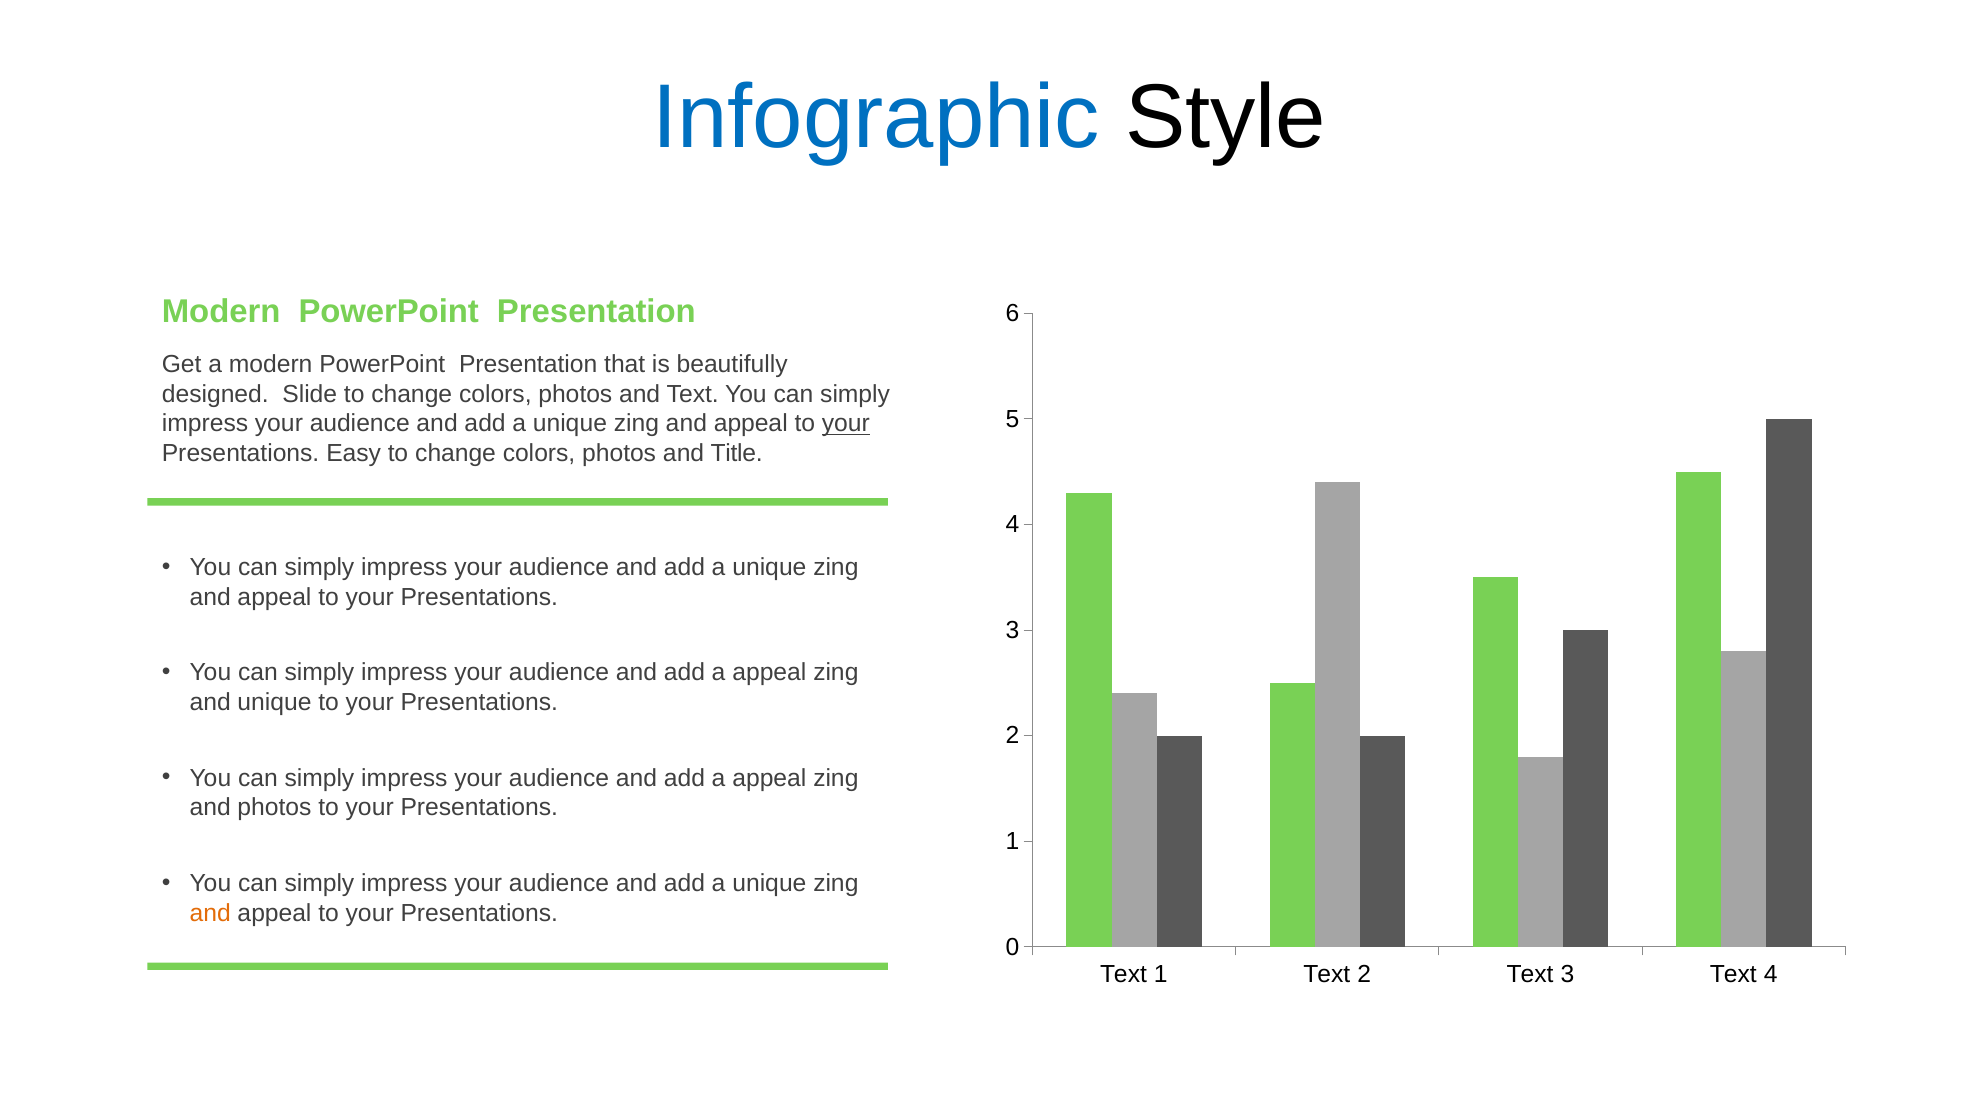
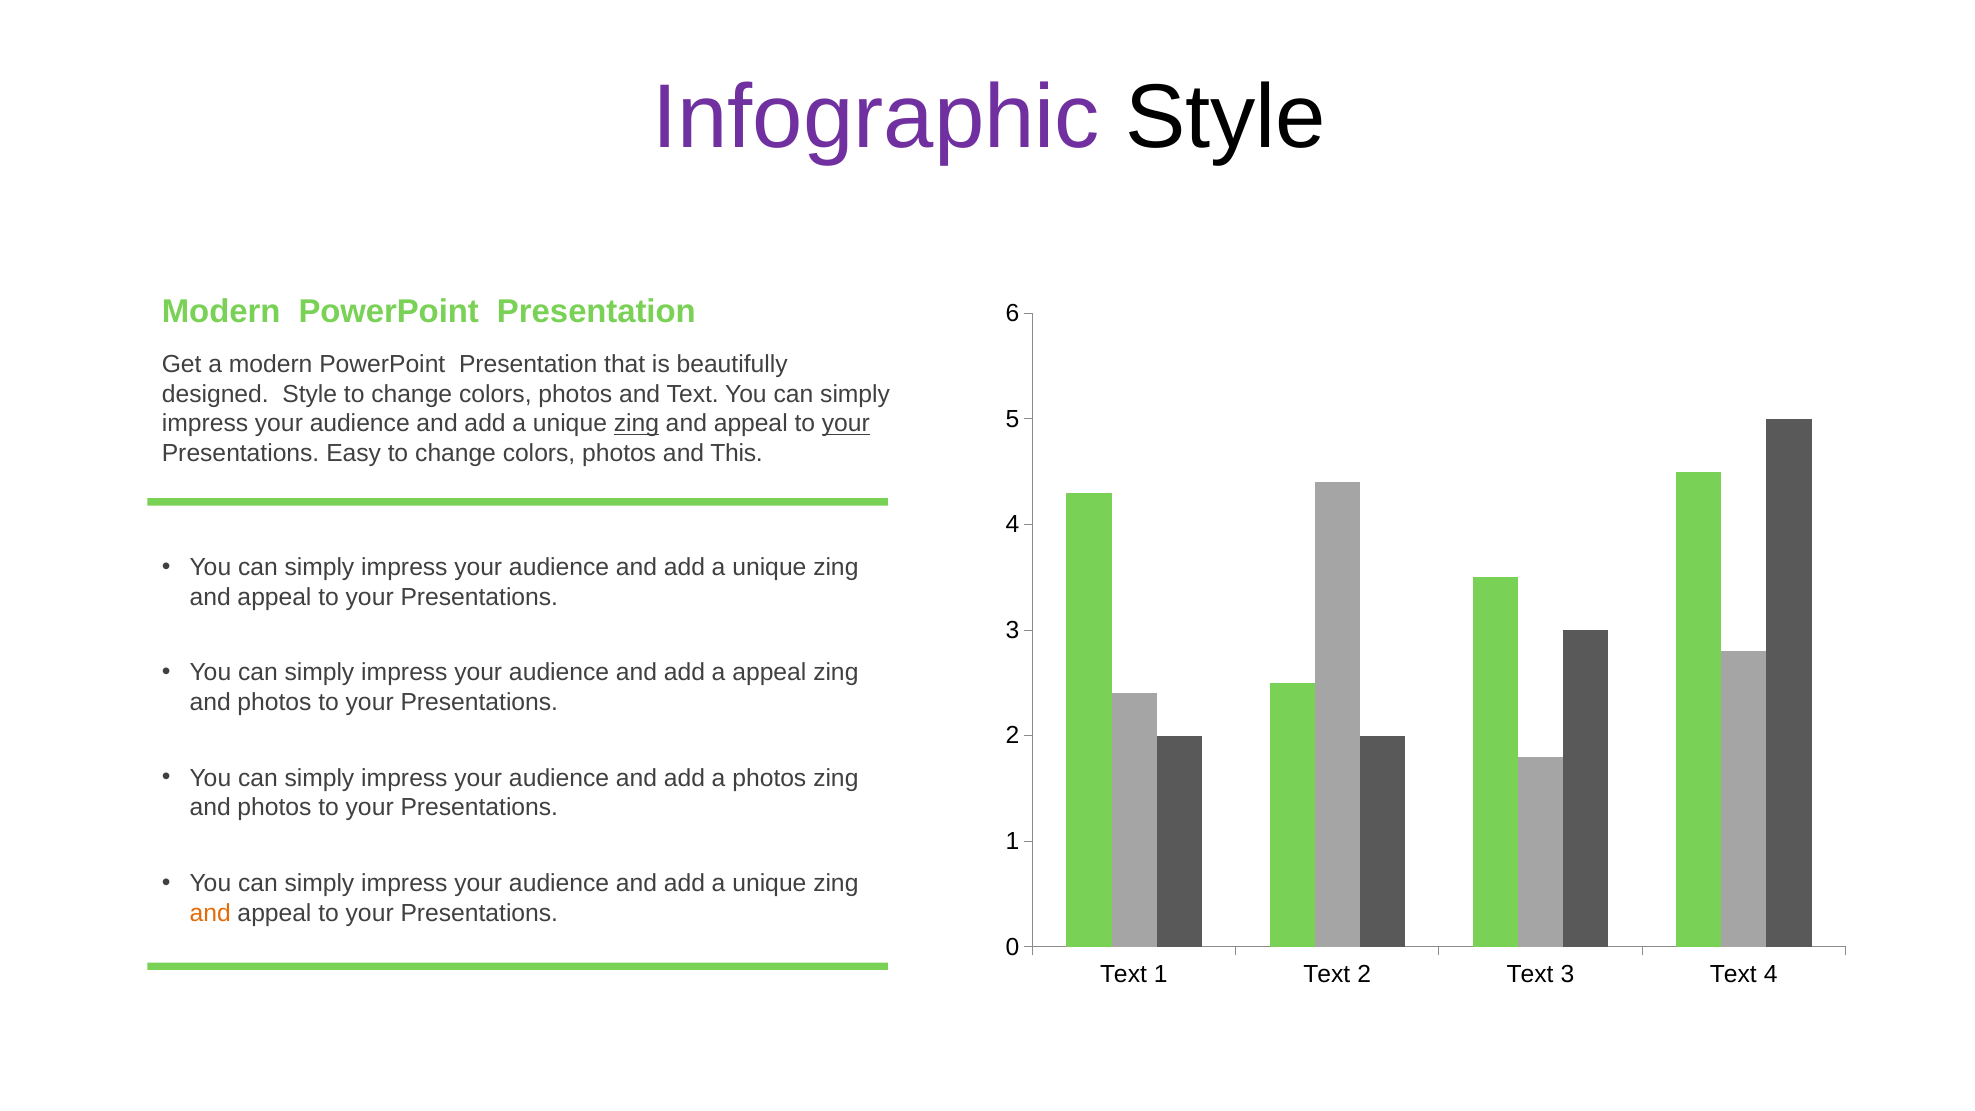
Infographic colour: blue -> purple
designed Slide: Slide -> Style
zing at (636, 424) underline: none -> present
Title: Title -> This
unique at (274, 702): unique -> photos
appeal at (769, 778): appeal -> photos
